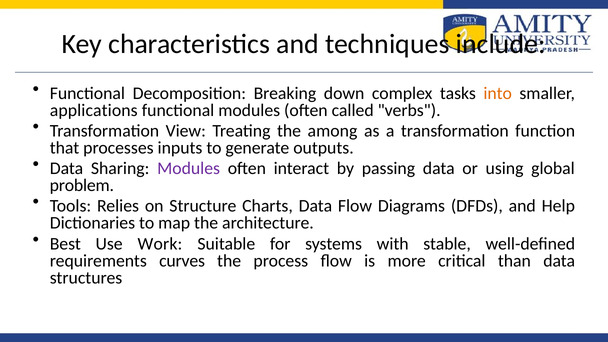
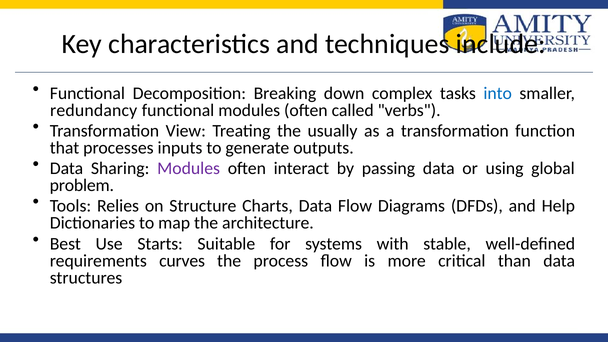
into colour: orange -> blue
applications: applications -> redundancy
among: among -> usually
Work: Work -> Starts
